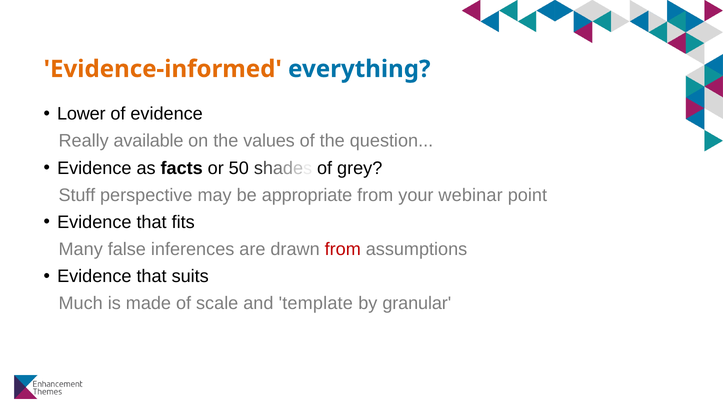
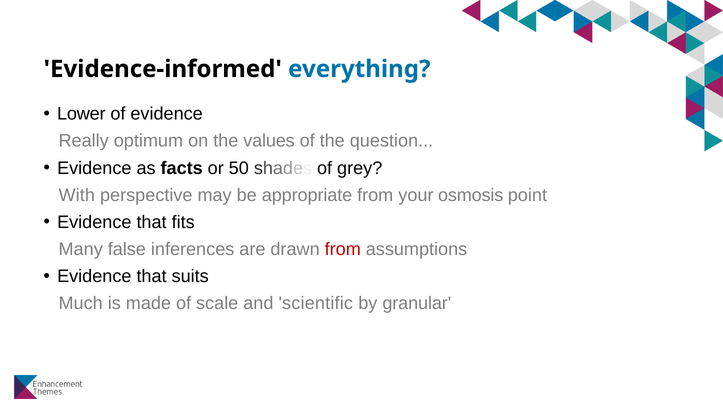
Evidence-informed colour: orange -> black
available: available -> optimum
Stuff: Stuff -> With
webinar: webinar -> osmosis
template: template -> scientific
